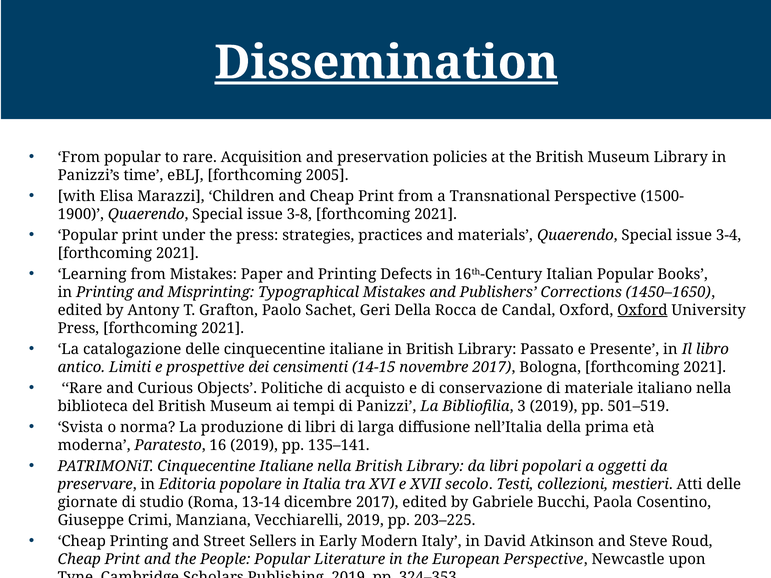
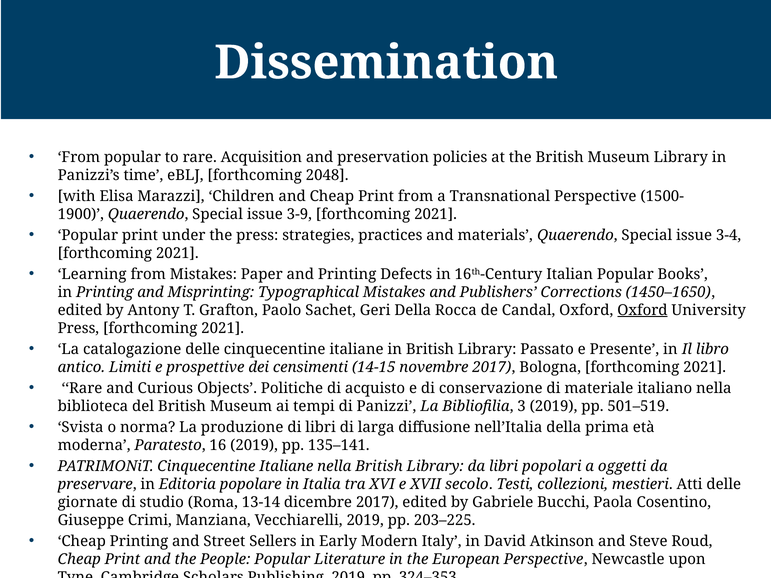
Dissemination underline: present -> none
2005: 2005 -> 2048
3-8: 3-8 -> 3-9
